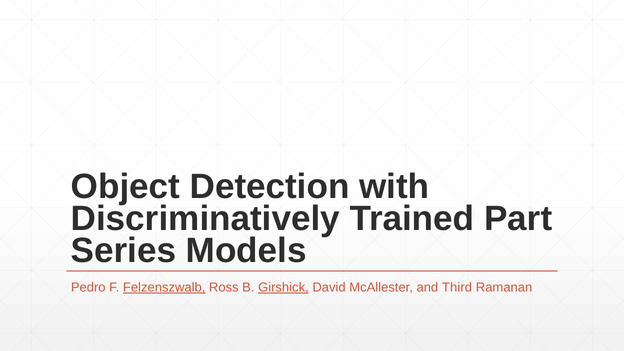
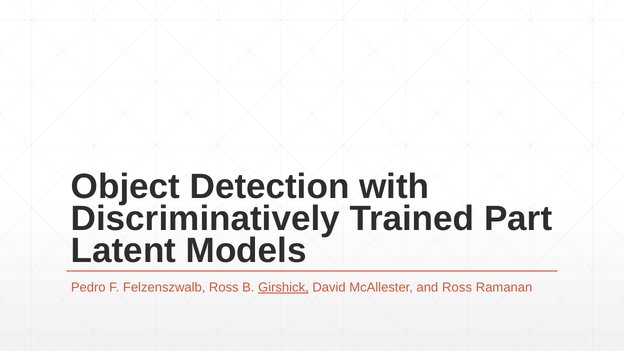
Series: Series -> Latent
Felzenszwalb underline: present -> none
and Third: Third -> Ross
